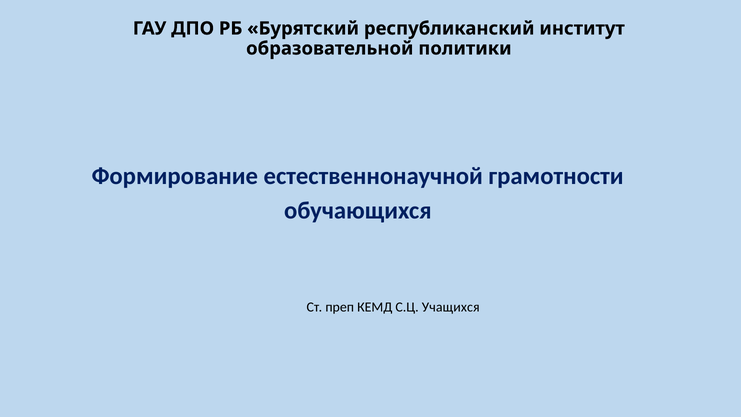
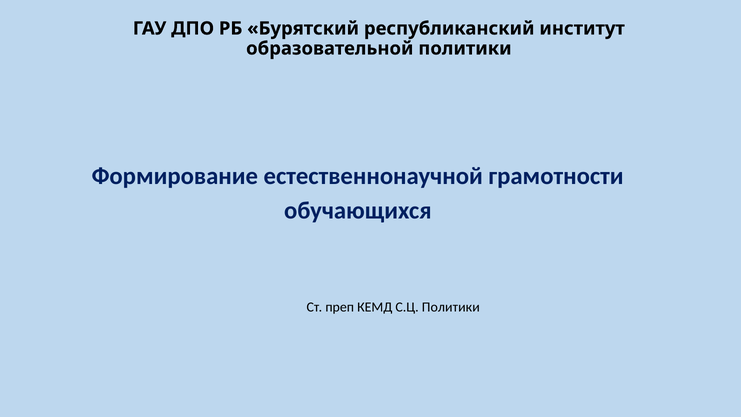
С.Ц Учащихся: Учащихся -> Политики
